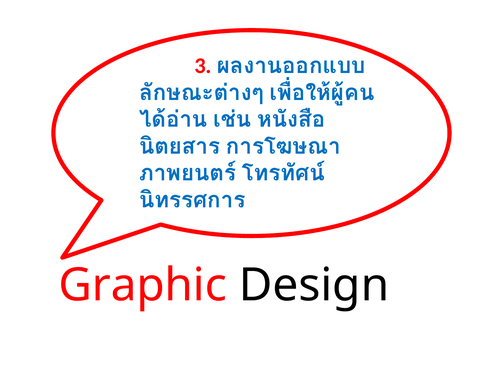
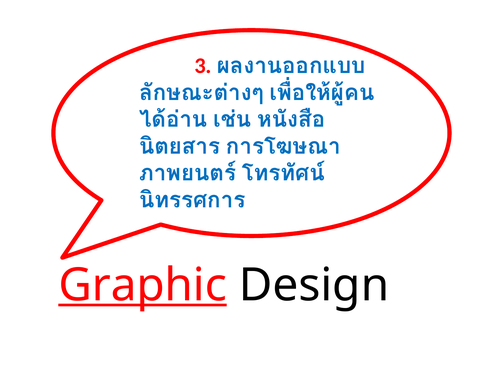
Graphic underline: none -> present
